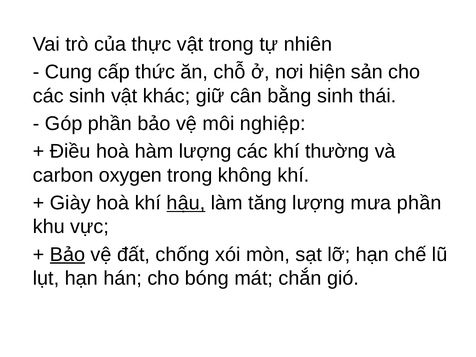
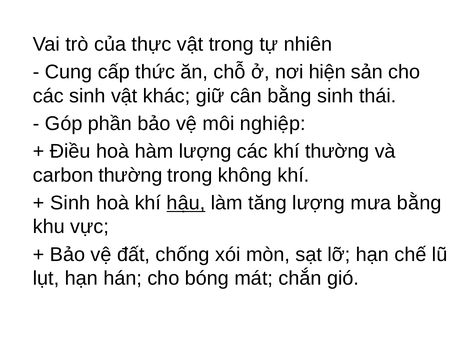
carbon oxygen: oxygen -> thường
Giày at (70, 203): Giày -> Sinh
mưa phần: phần -> bằng
Bảo at (68, 254) underline: present -> none
